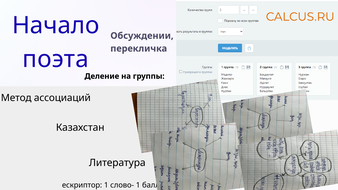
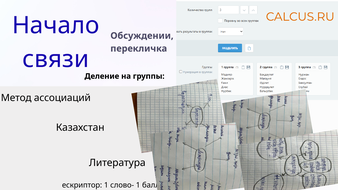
поэта: поэта -> связи
